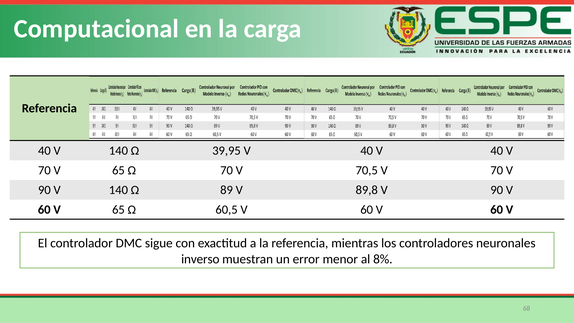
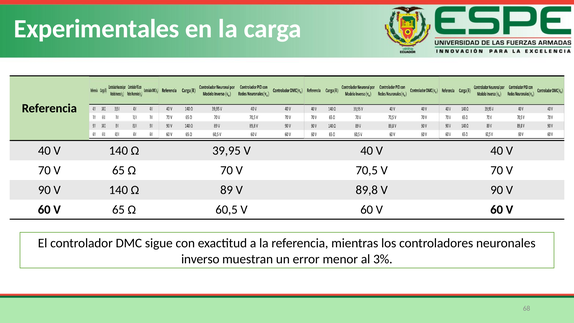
Computacional: Computacional -> Experimentales
8%: 8% -> 3%
